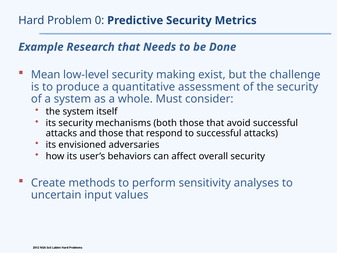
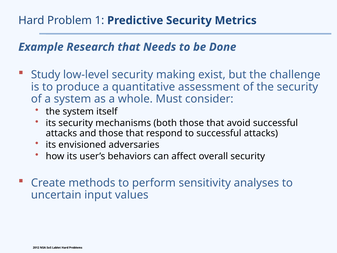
0: 0 -> 1
Mean: Mean -> Study
